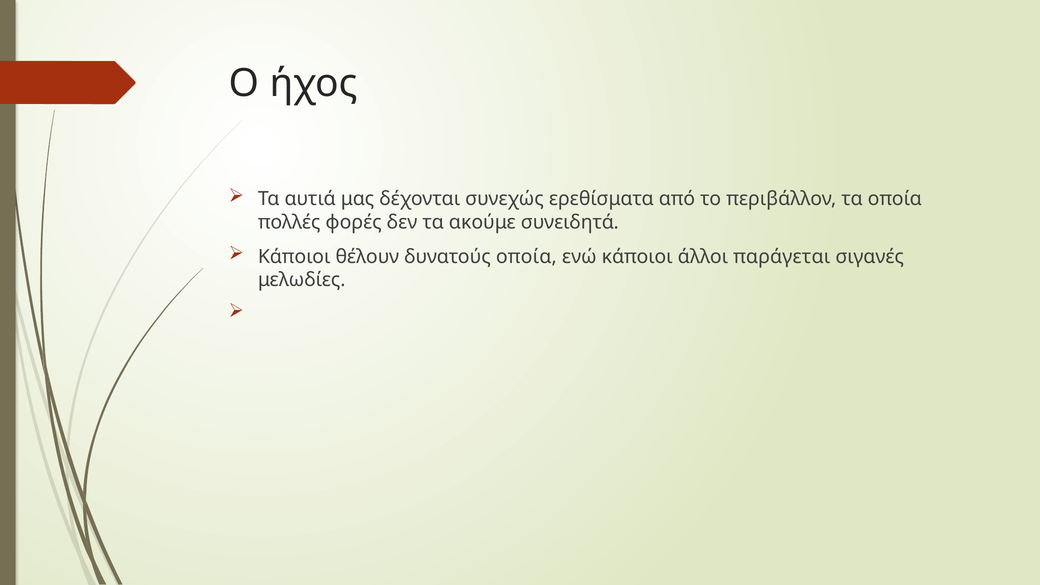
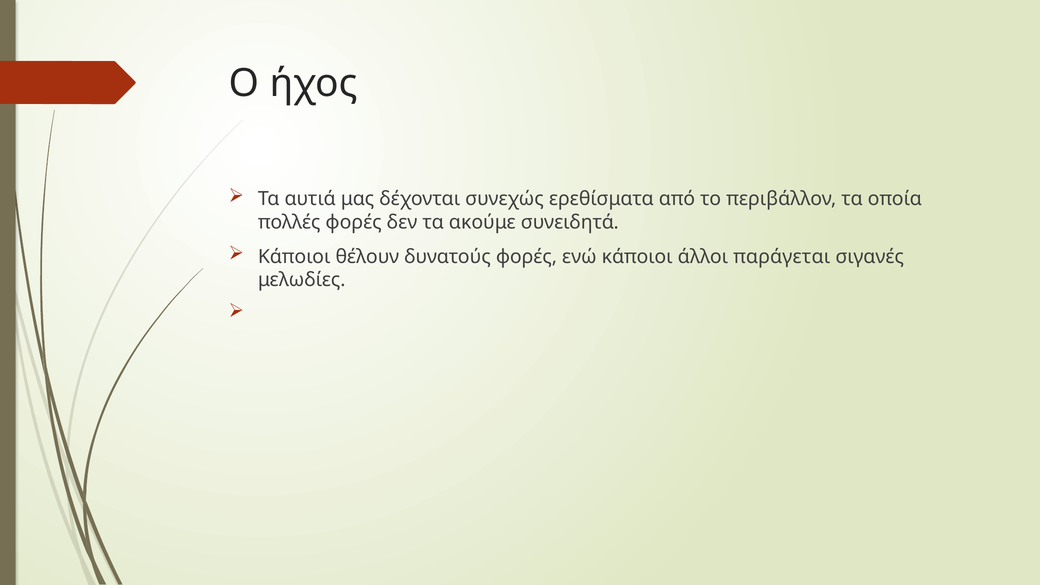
δυνατούς οποία: οποία -> φορές
